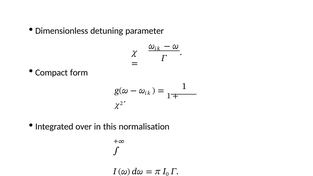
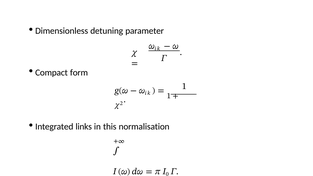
over: over -> links
